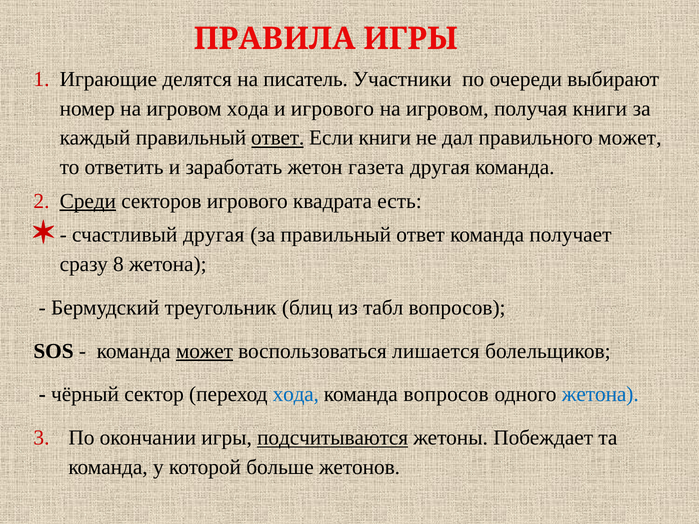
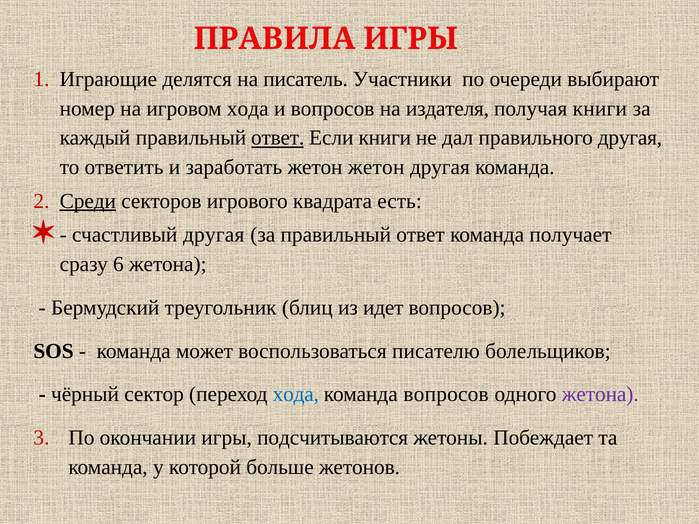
и игрового: игрового -> вопросов
игровом at (447, 109): игровом -> издателя
правильного может: может -> другая
жетон газета: газета -> жетон
8: 8 -> 6
табл: табл -> идет
может at (204, 351) underline: present -> none
лишается: лишается -> писателю
жетона at (600, 395) colour: blue -> purple
подсчитываются underline: present -> none
